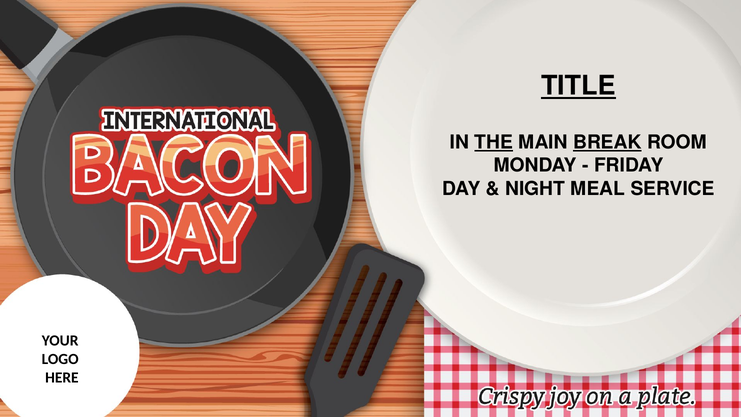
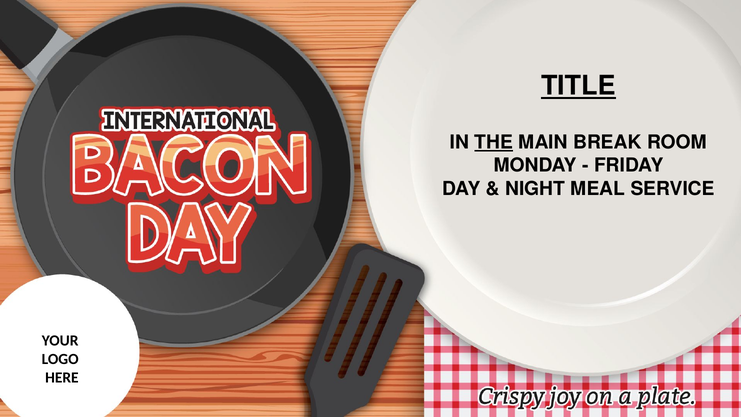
BREAK underline: present -> none
